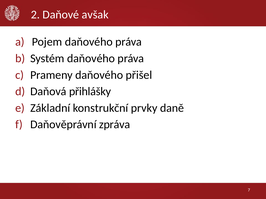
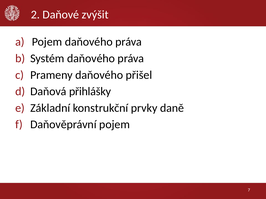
avšak: avšak -> zvýšit
Daňověprávní zpráva: zpráva -> pojem
